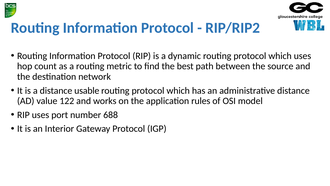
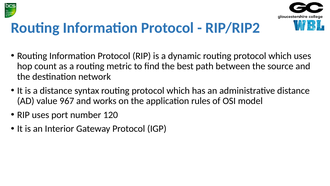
usable: usable -> syntax
122: 122 -> 967
688: 688 -> 120
